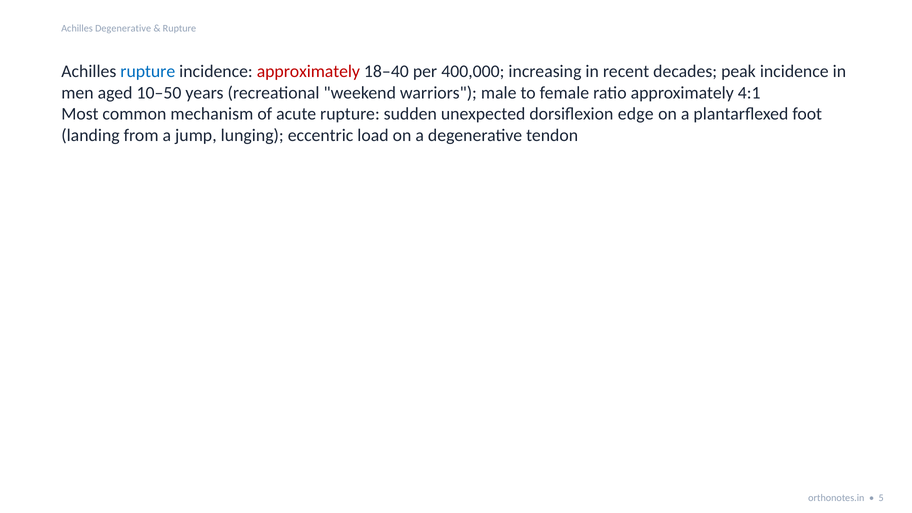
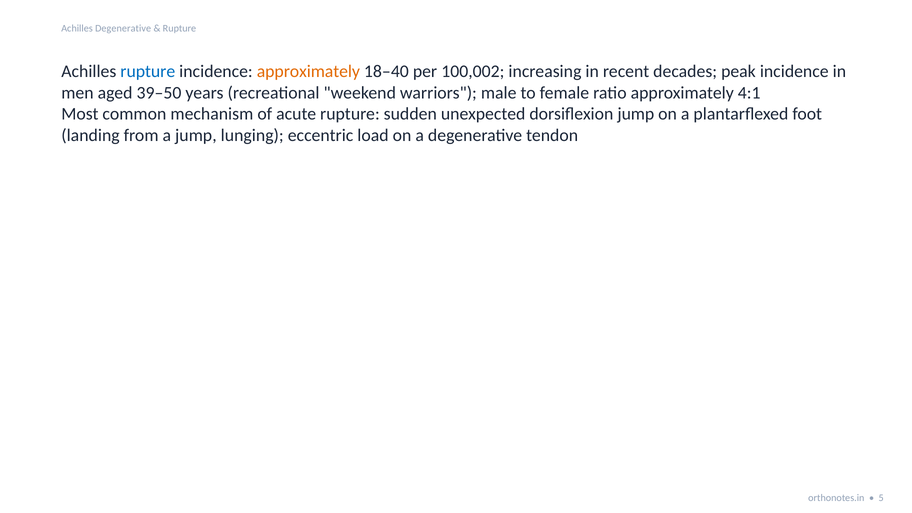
approximately at (308, 72) colour: red -> orange
400,000: 400,000 -> 100,002
10–50: 10–50 -> 39–50
dorsiflexion edge: edge -> jump
